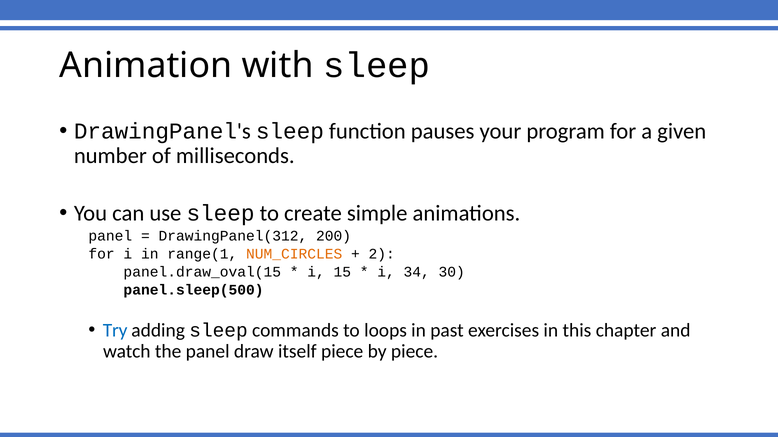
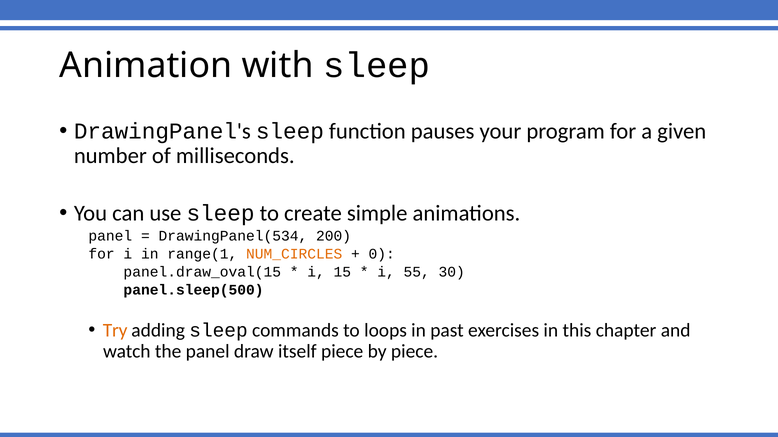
DrawingPanel(312: DrawingPanel(312 -> DrawingPanel(534
2: 2 -> 0
34: 34 -> 55
Try colour: blue -> orange
